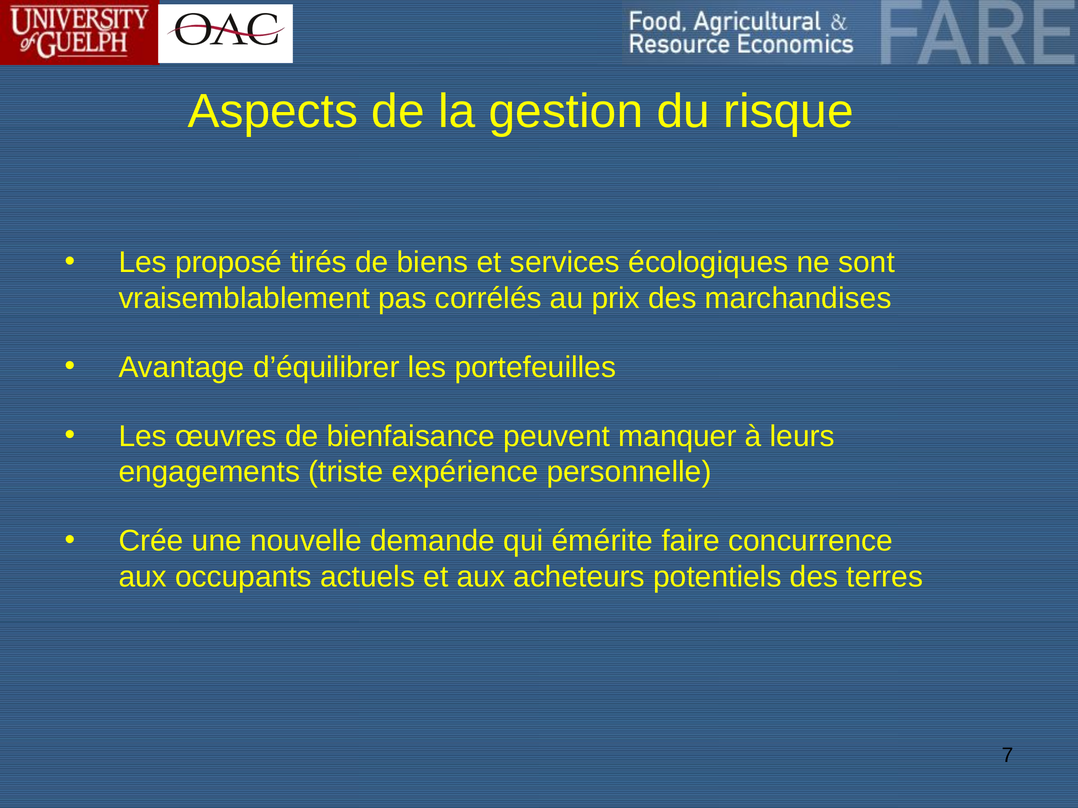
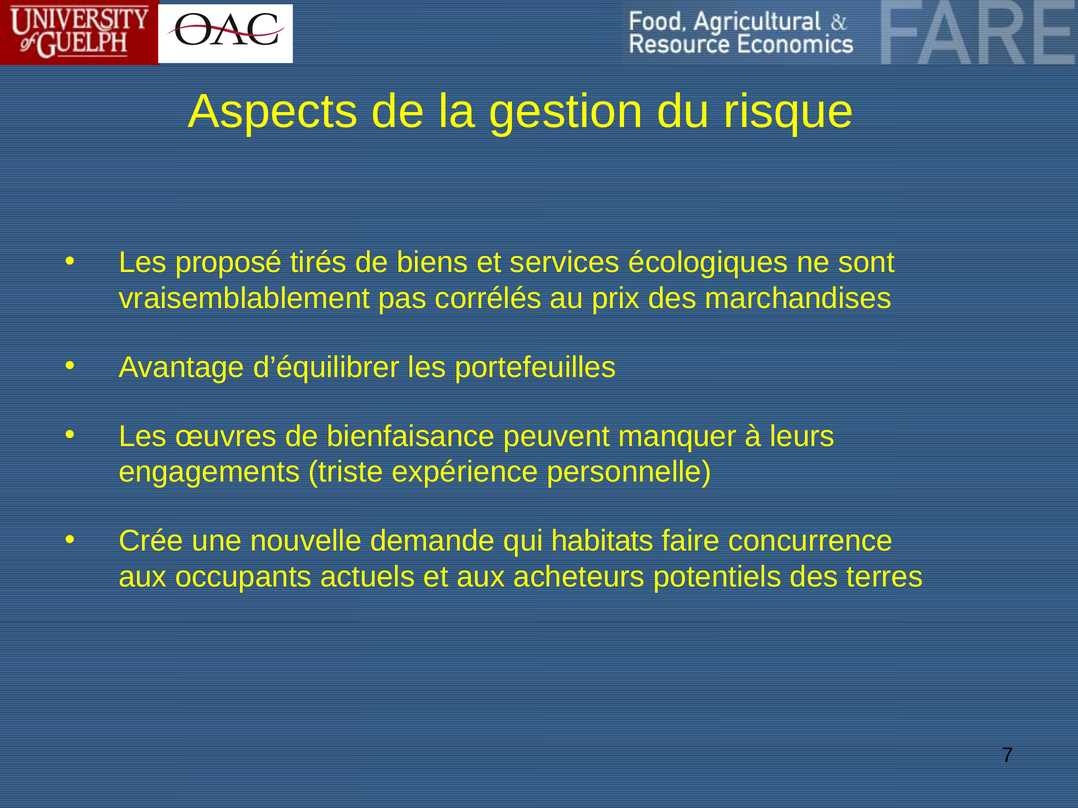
émérite: émérite -> habitats
